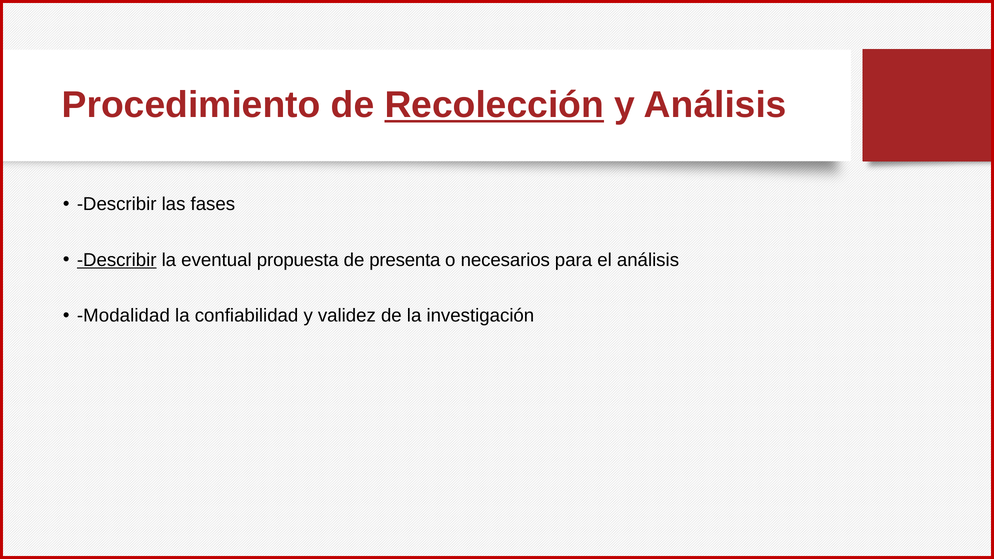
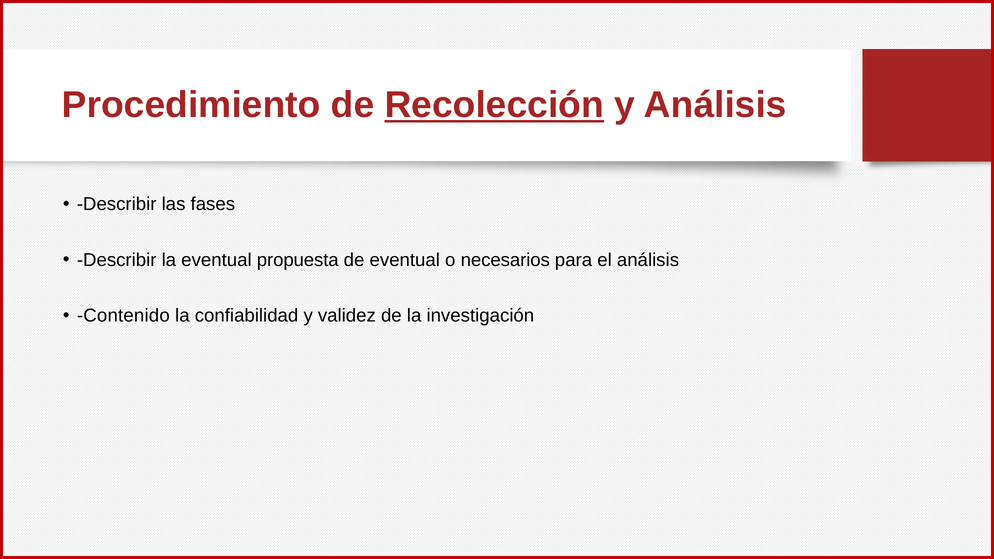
Describir at (117, 260) underline: present -> none
de presenta: presenta -> eventual
Modalidad: Modalidad -> Contenido
